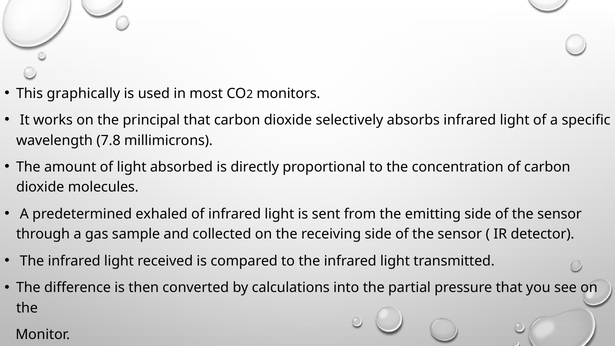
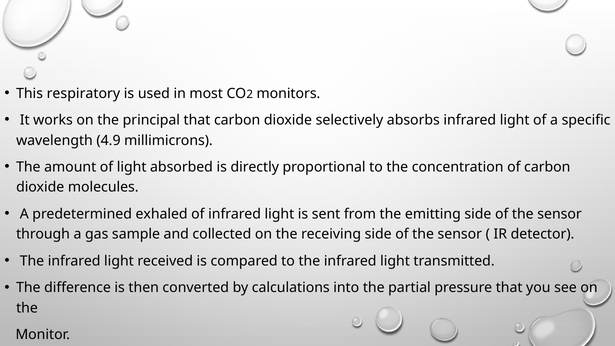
graphically: graphically -> respiratory
7.8: 7.8 -> 4.9
